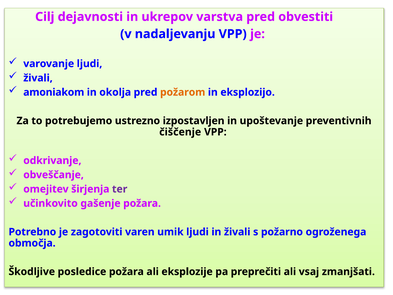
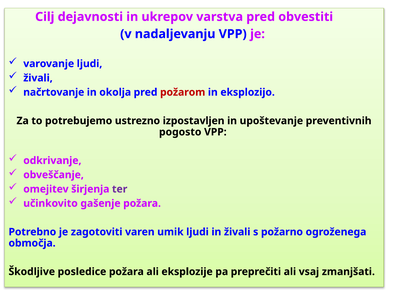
amoniakom: amoniakom -> načrtovanje
požarom colour: orange -> red
čiščenje: čiščenje -> pogosto
